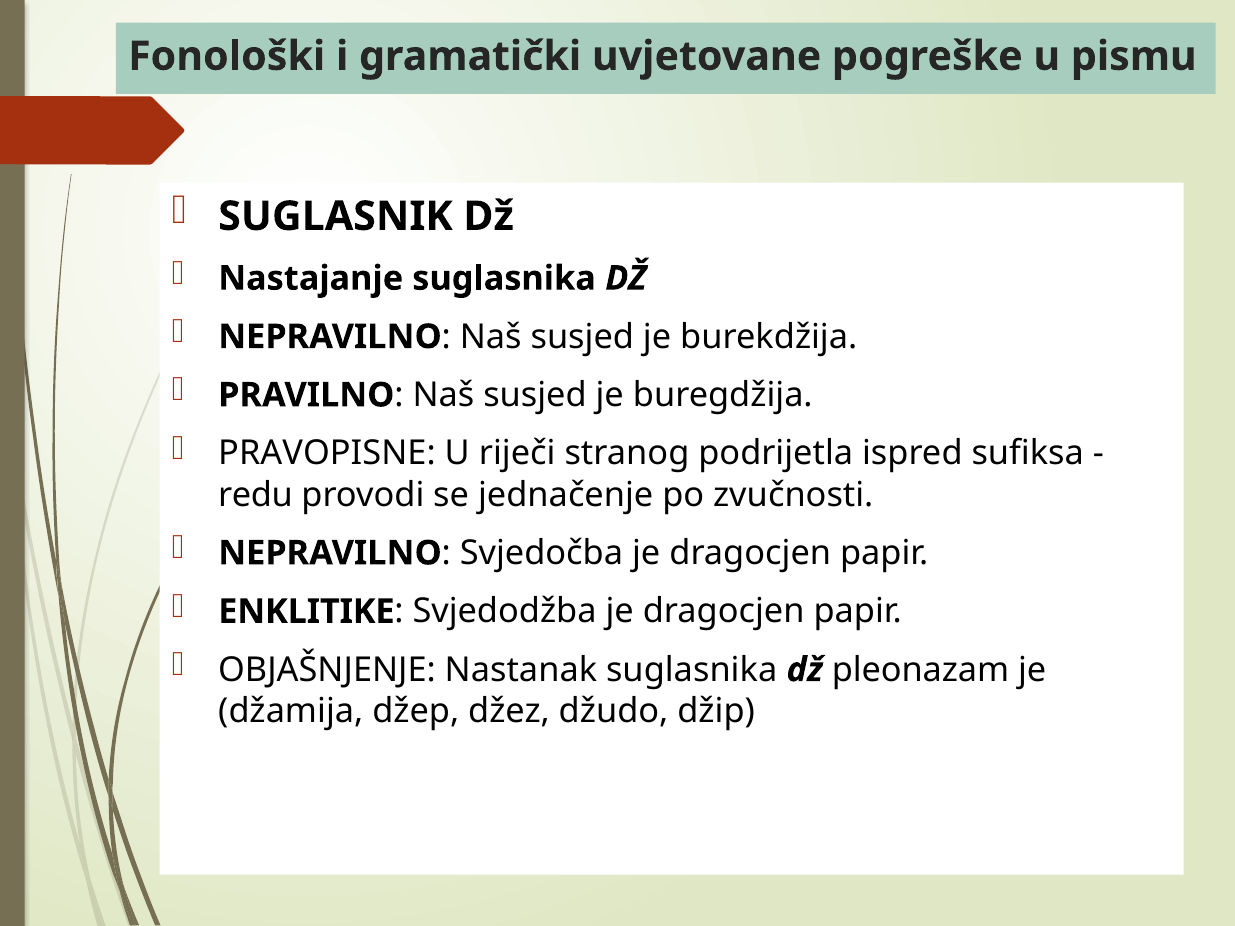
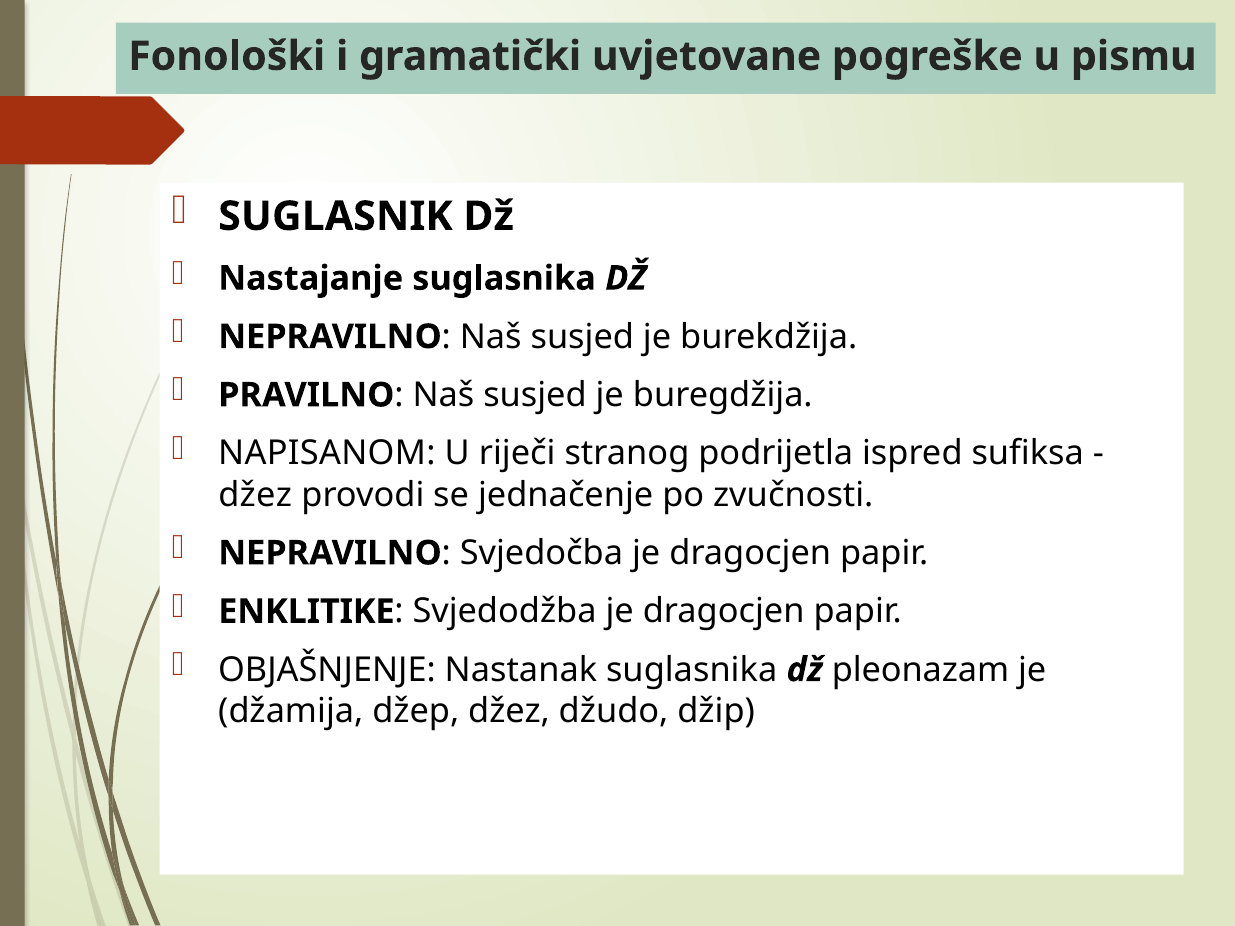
PRAVOPISNE: PRAVOPISNE -> NAPISANOM
redu at (255, 495): redu -> džez
